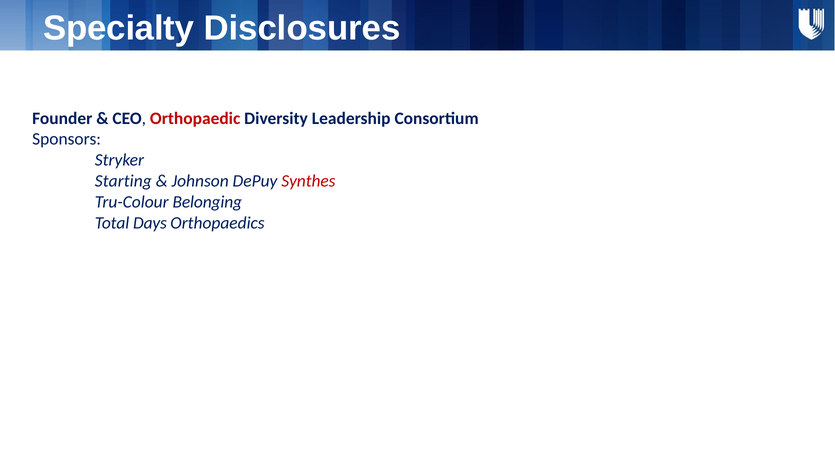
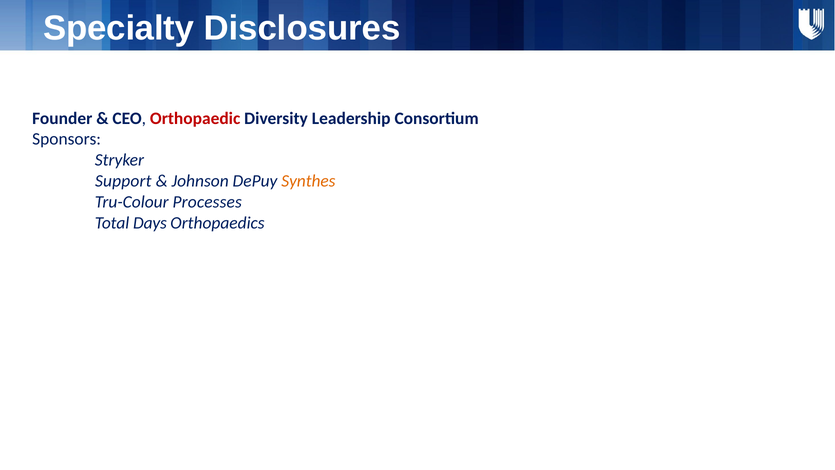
Starting: Starting -> Support
Synthes colour: red -> orange
Belonging: Belonging -> Processes
